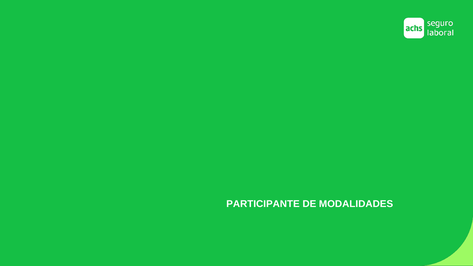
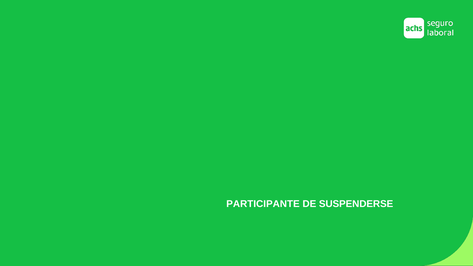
MODALIDADES: MODALIDADES -> SUSPENDERSE
